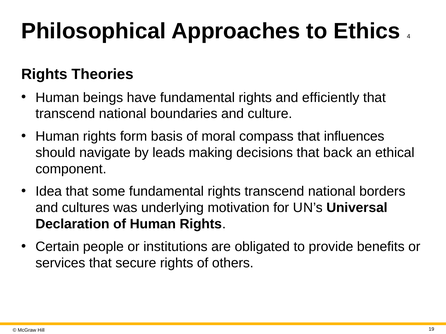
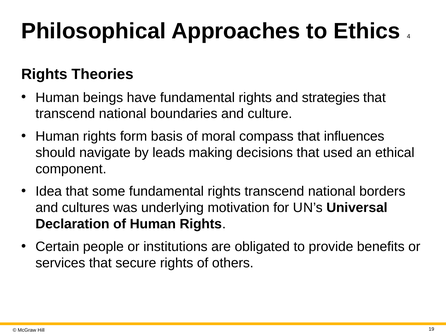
efficiently: efficiently -> strategies
back: back -> used
